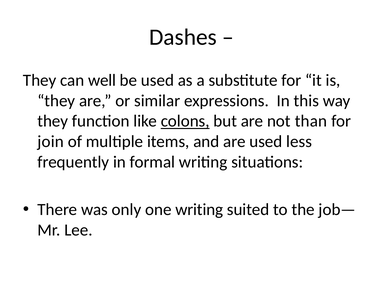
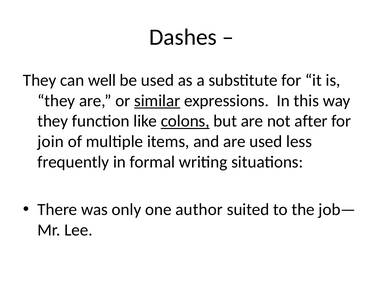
similar underline: none -> present
than: than -> after
one writing: writing -> author
